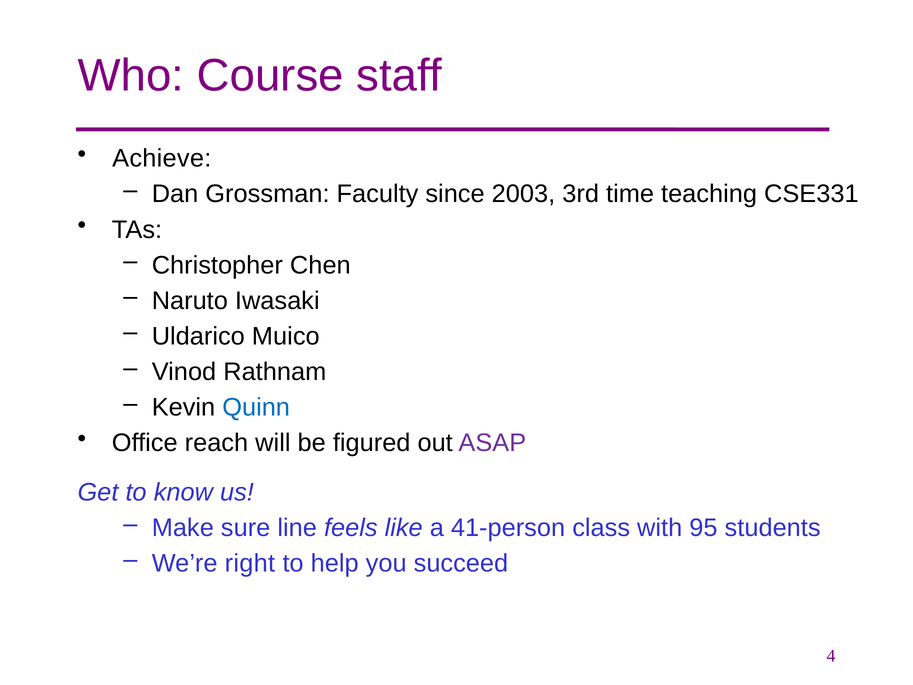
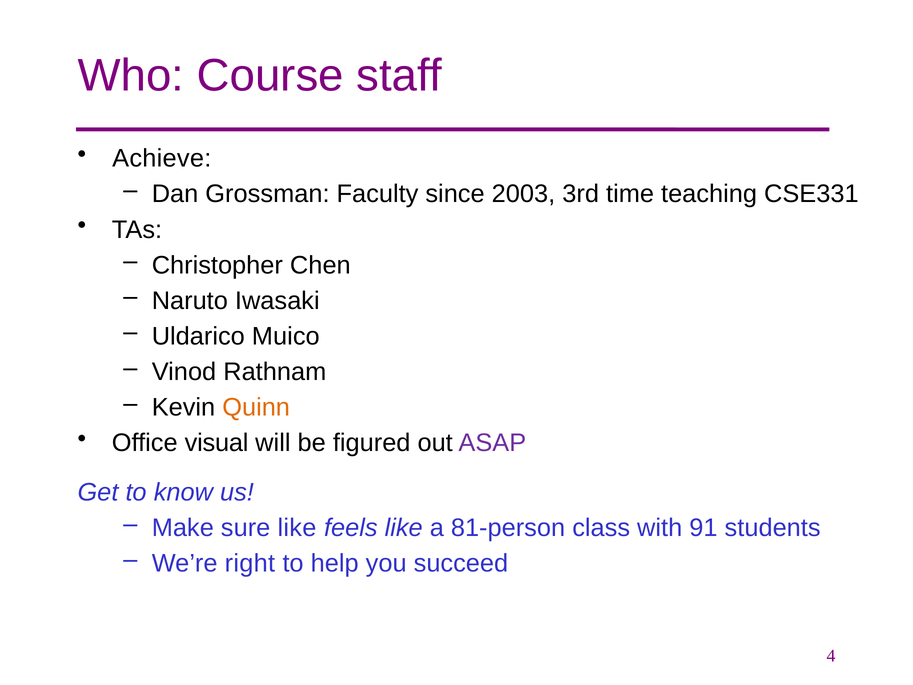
Quinn colour: blue -> orange
reach: reach -> visual
sure line: line -> like
41-person: 41-person -> 81-person
95: 95 -> 91
